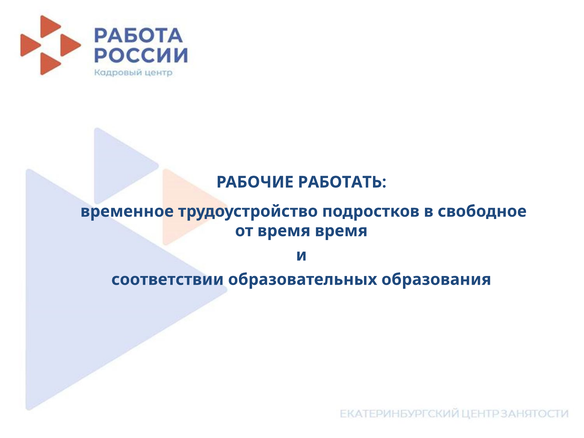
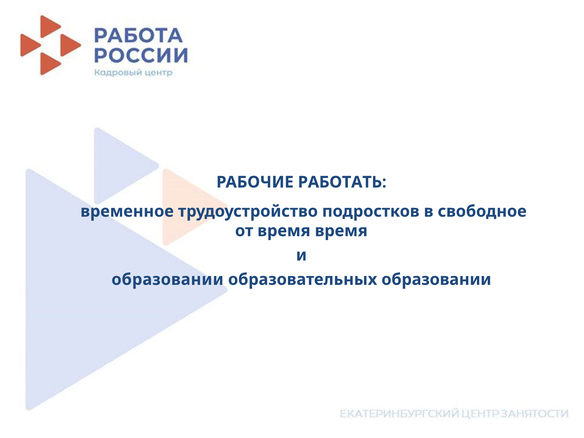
соответствии at (168, 280): соответствии -> образовании
образовательных образования: образования -> образовании
